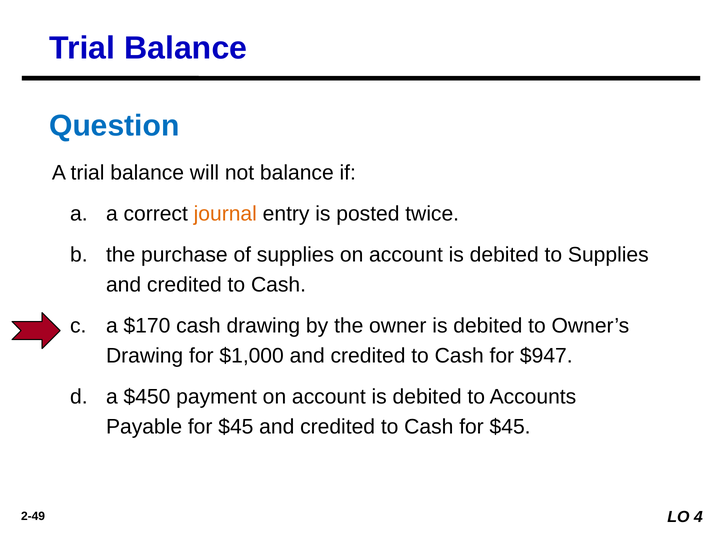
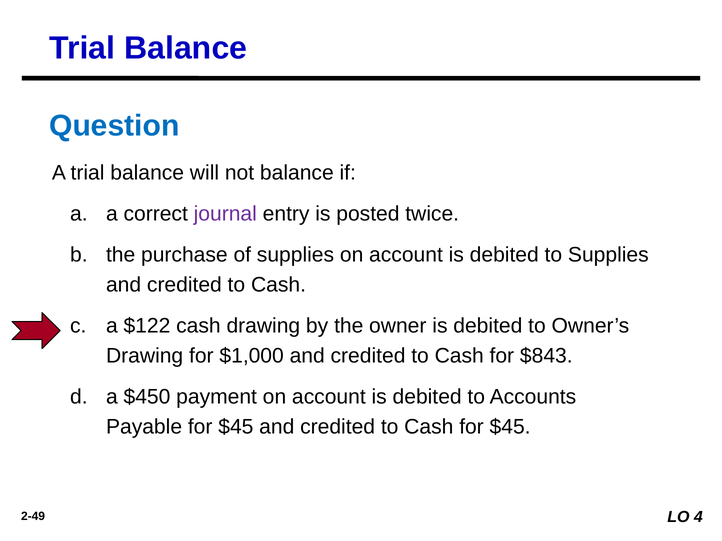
journal colour: orange -> purple
$170: $170 -> $122
$947: $947 -> $843
